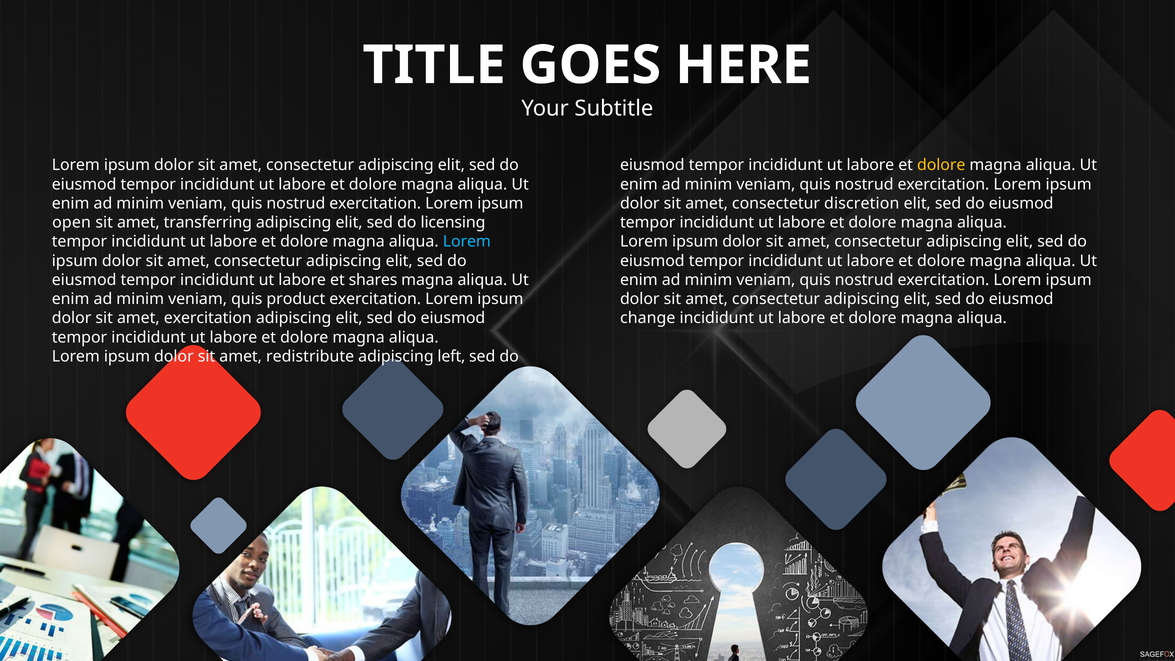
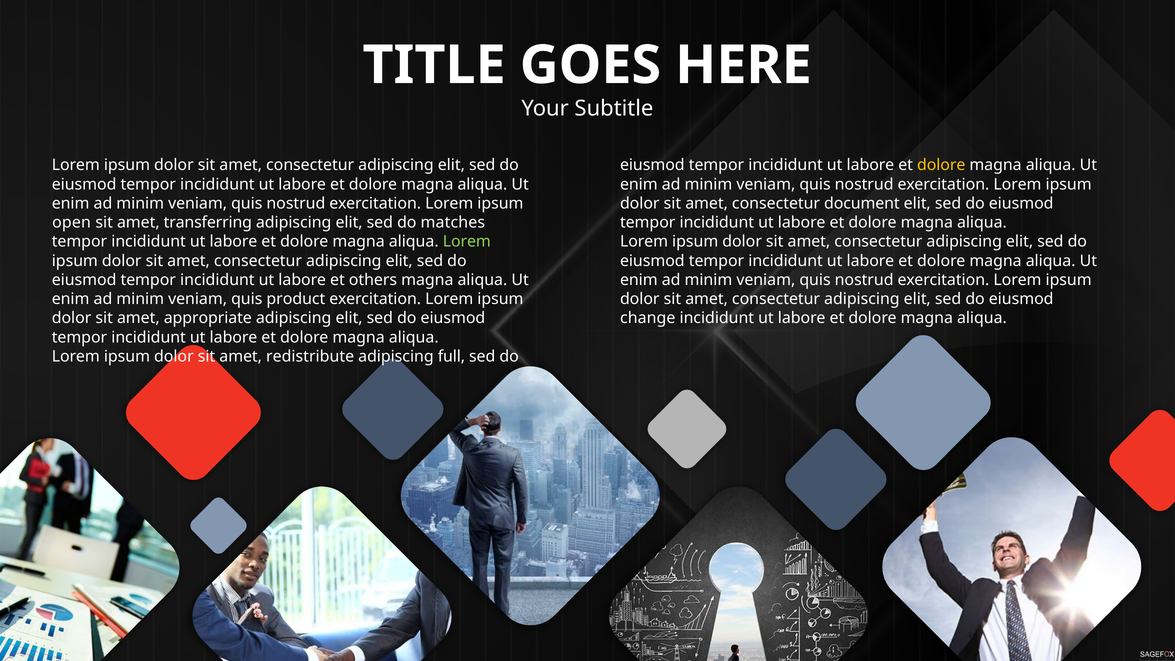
discretion: discretion -> document
licensing: licensing -> matches
Lorem at (467, 242) colour: light blue -> light green
shares: shares -> others
amet exercitation: exercitation -> appropriate
left: left -> full
